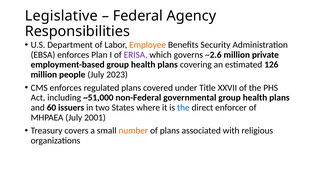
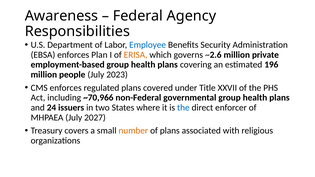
Legislative: Legislative -> Awareness
Employee colour: orange -> blue
ERISA colour: purple -> orange
126: 126 -> 196
~51,000: ~51,000 -> ~70,966
60: 60 -> 24
2001: 2001 -> 2027
